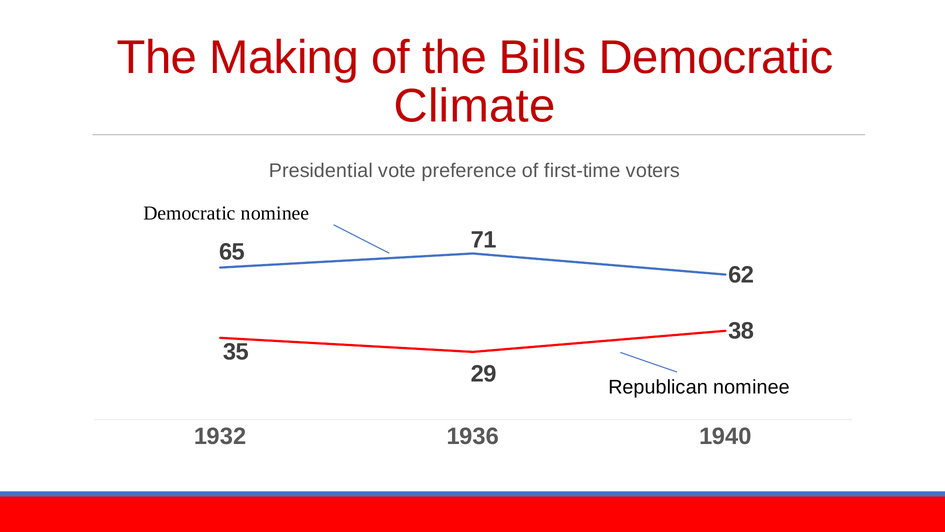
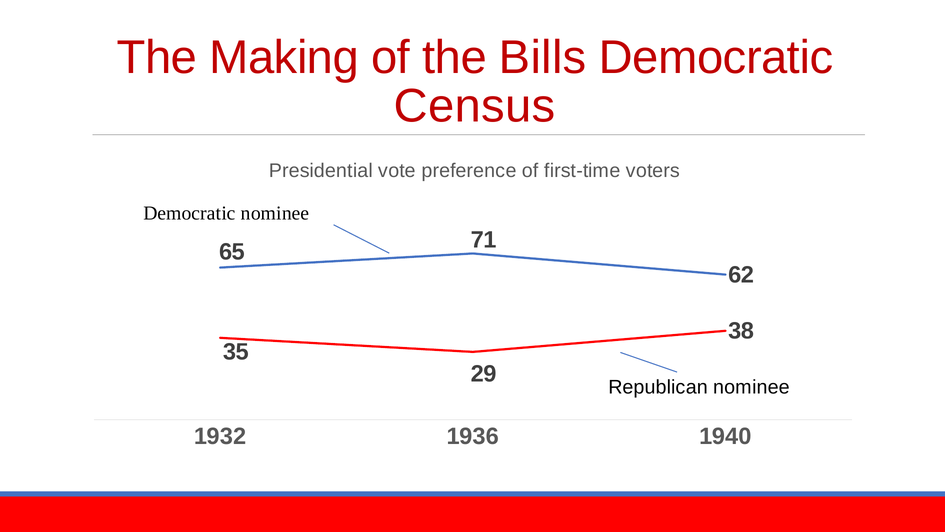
Climate: Climate -> Census
